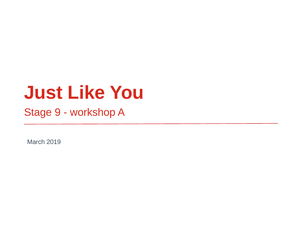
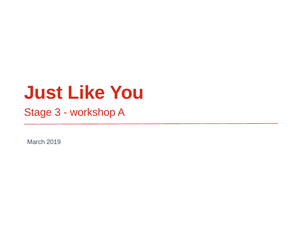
9: 9 -> 3
